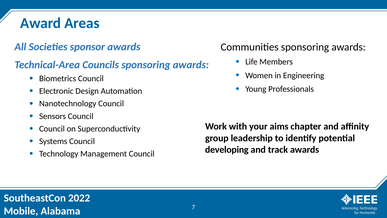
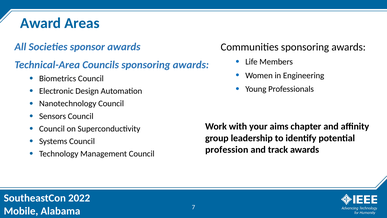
developing: developing -> profession
